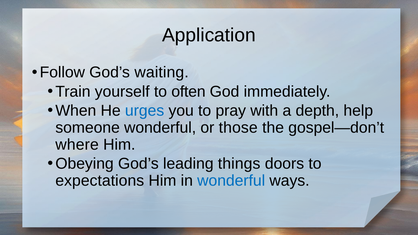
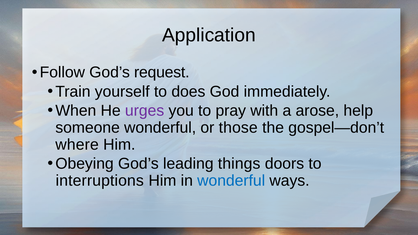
waiting: waiting -> request
often: often -> does
urges colour: blue -> purple
depth: depth -> arose
expectations: expectations -> interruptions
